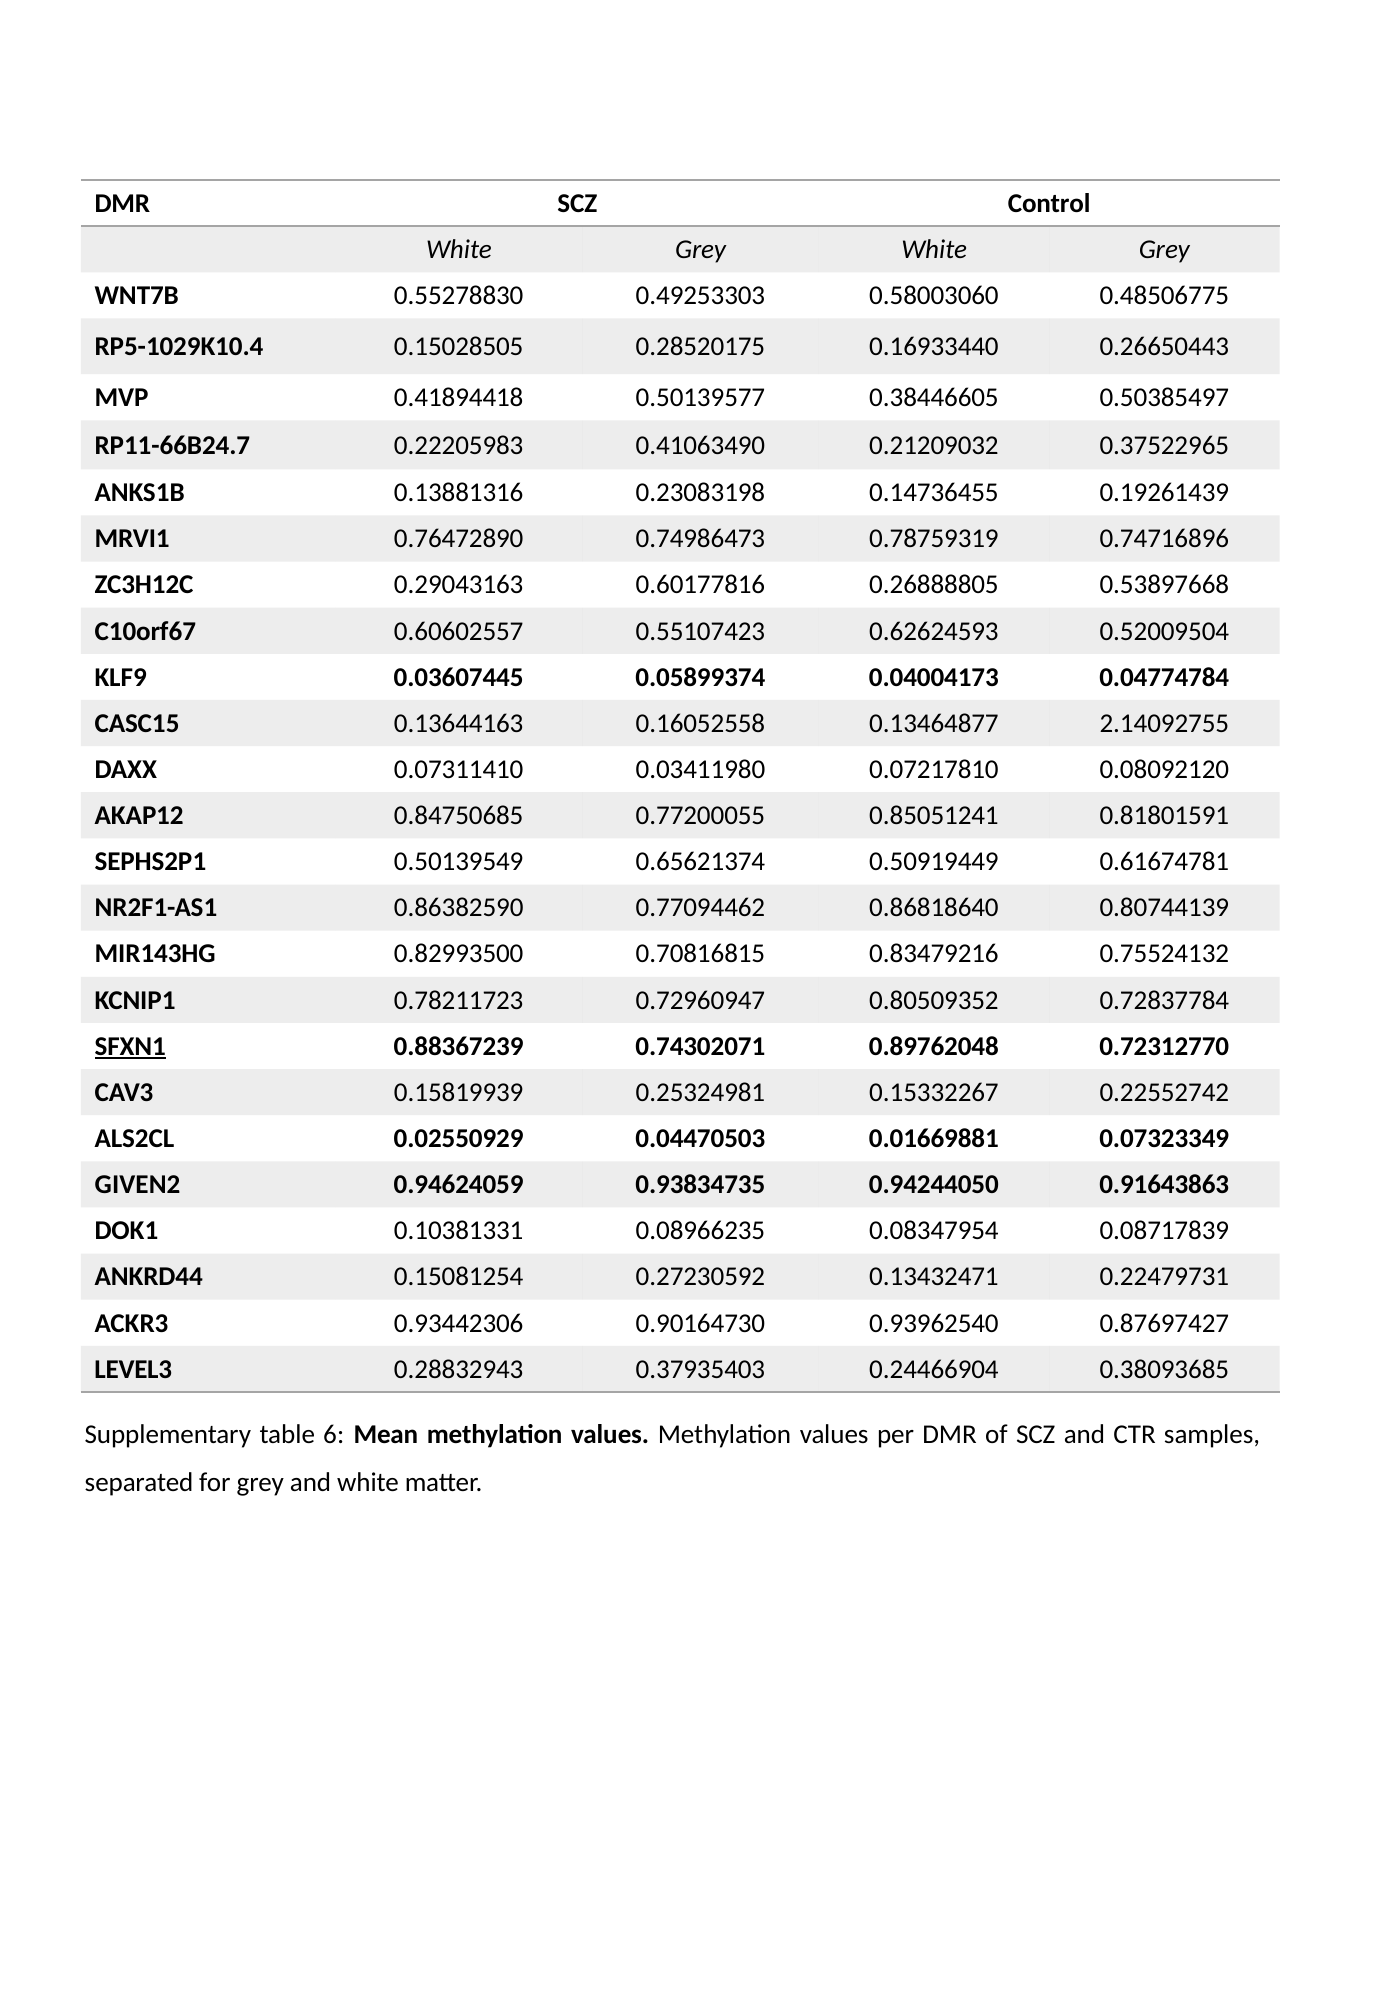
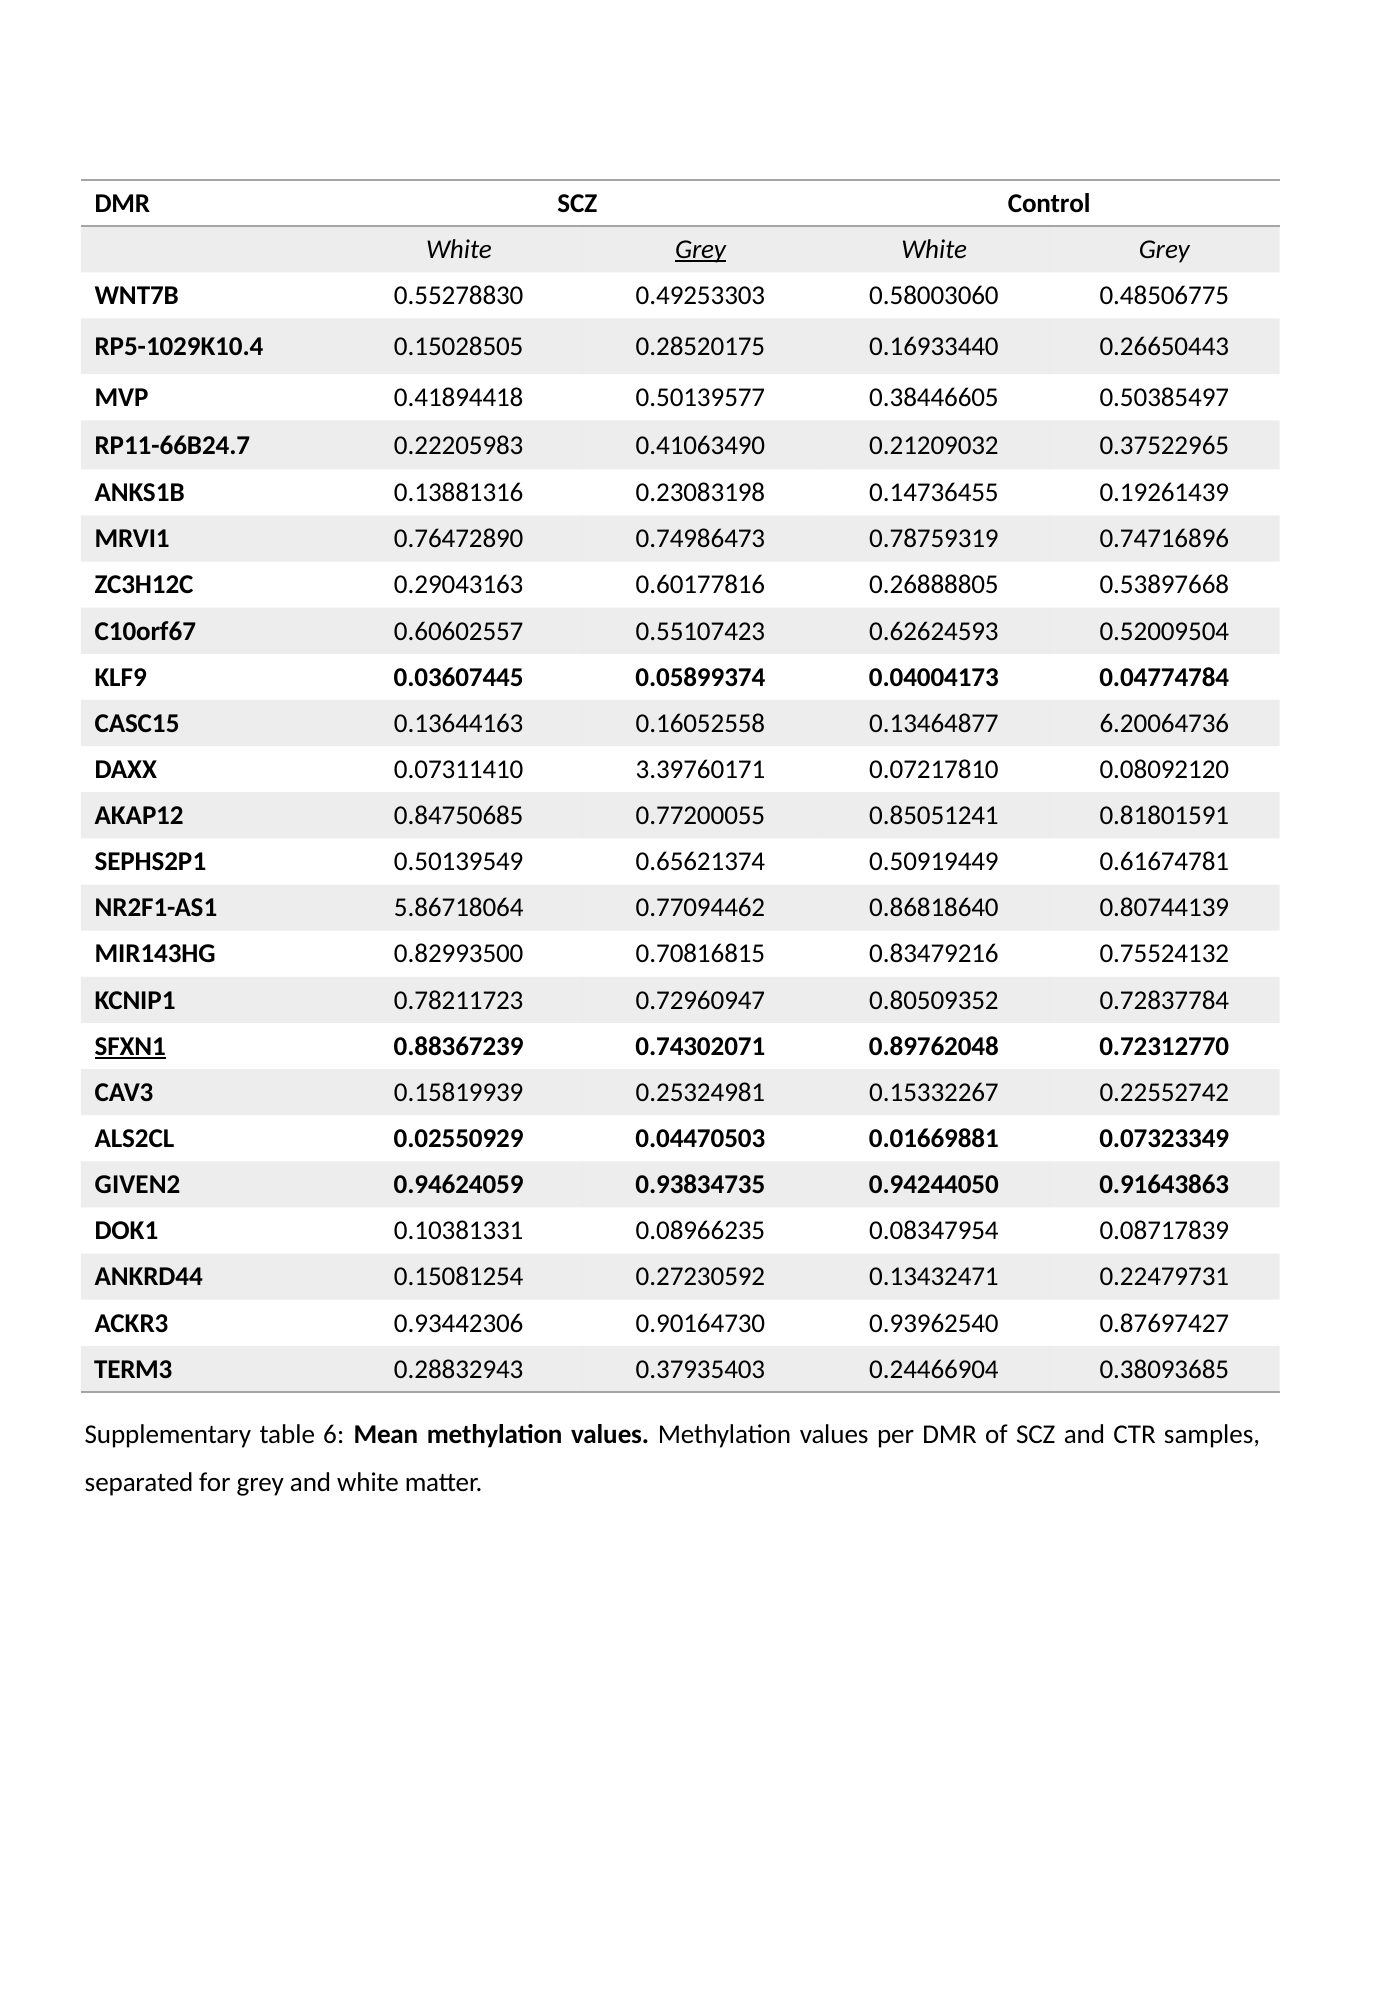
Grey at (701, 249) underline: none -> present
2.14092755: 2.14092755 -> 6.20064736
0.03411980: 0.03411980 -> 3.39760171
0.86382590: 0.86382590 -> 5.86718064
LEVEL3: LEVEL3 -> TERM3
